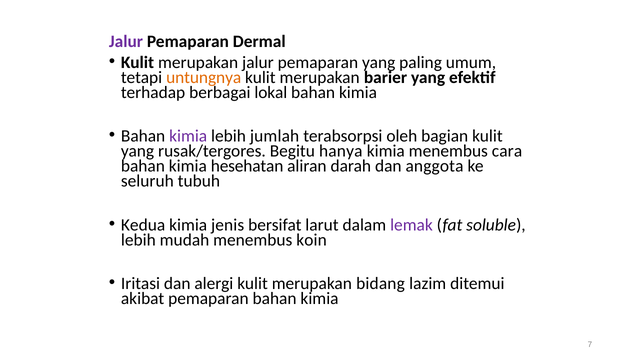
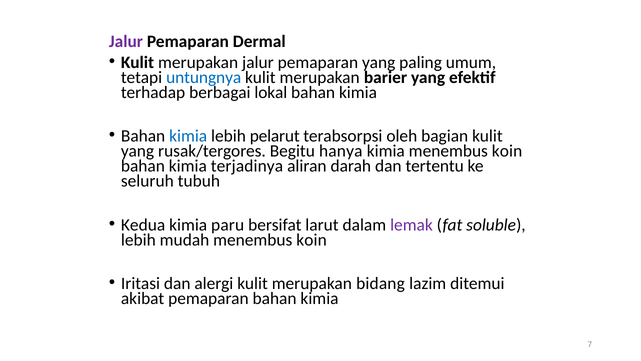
untungnya colour: orange -> blue
kimia at (188, 136) colour: purple -> blue
jumlah: jumlah -> pelarut
kimia menembus cara: cara -> koin
hesehatan: hesehatan -> terjadinya
anggota: anggota -> tertentu
jenis: jenis -> paru
